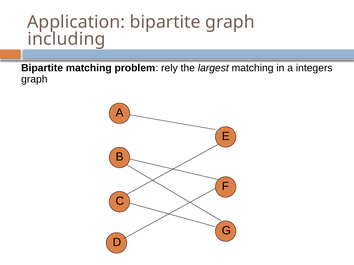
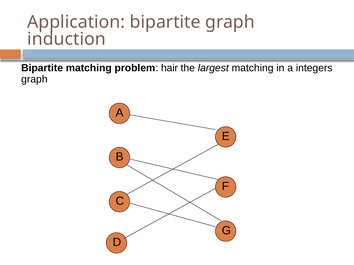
including: including -> induction
rely: rely -> hair
